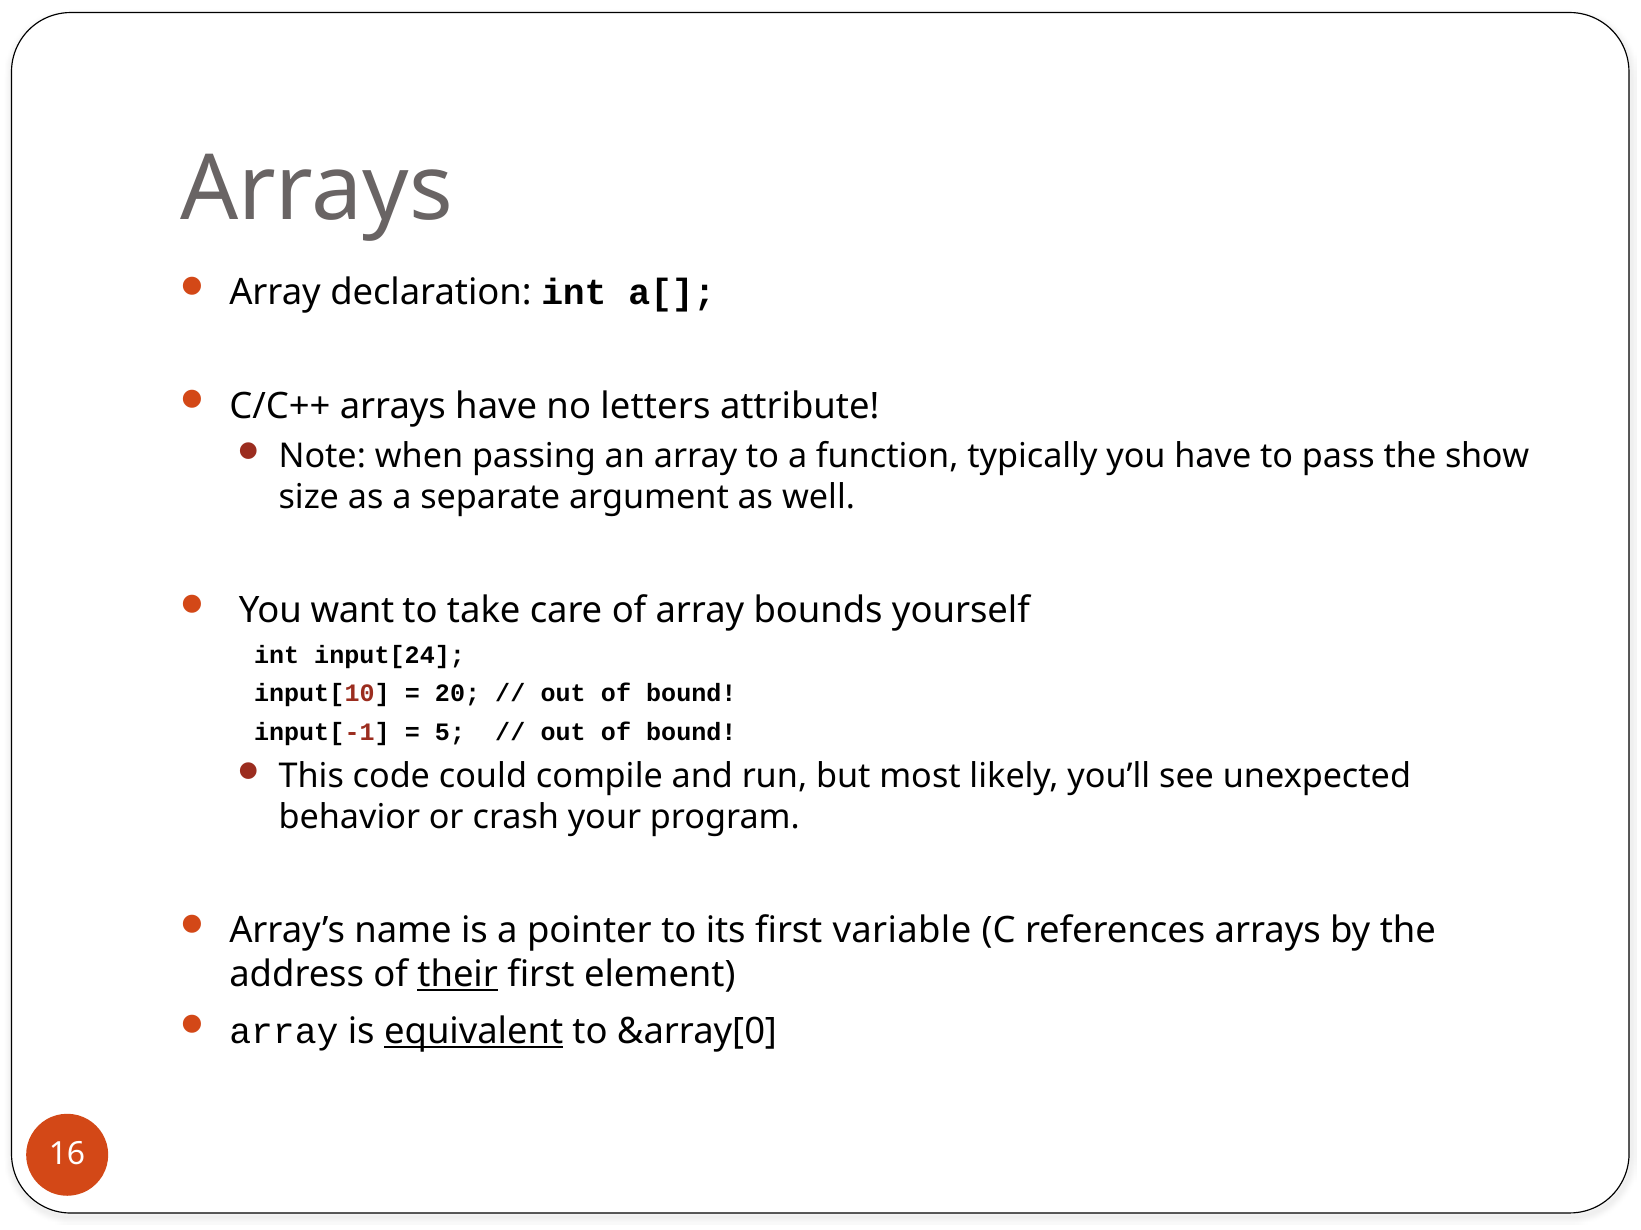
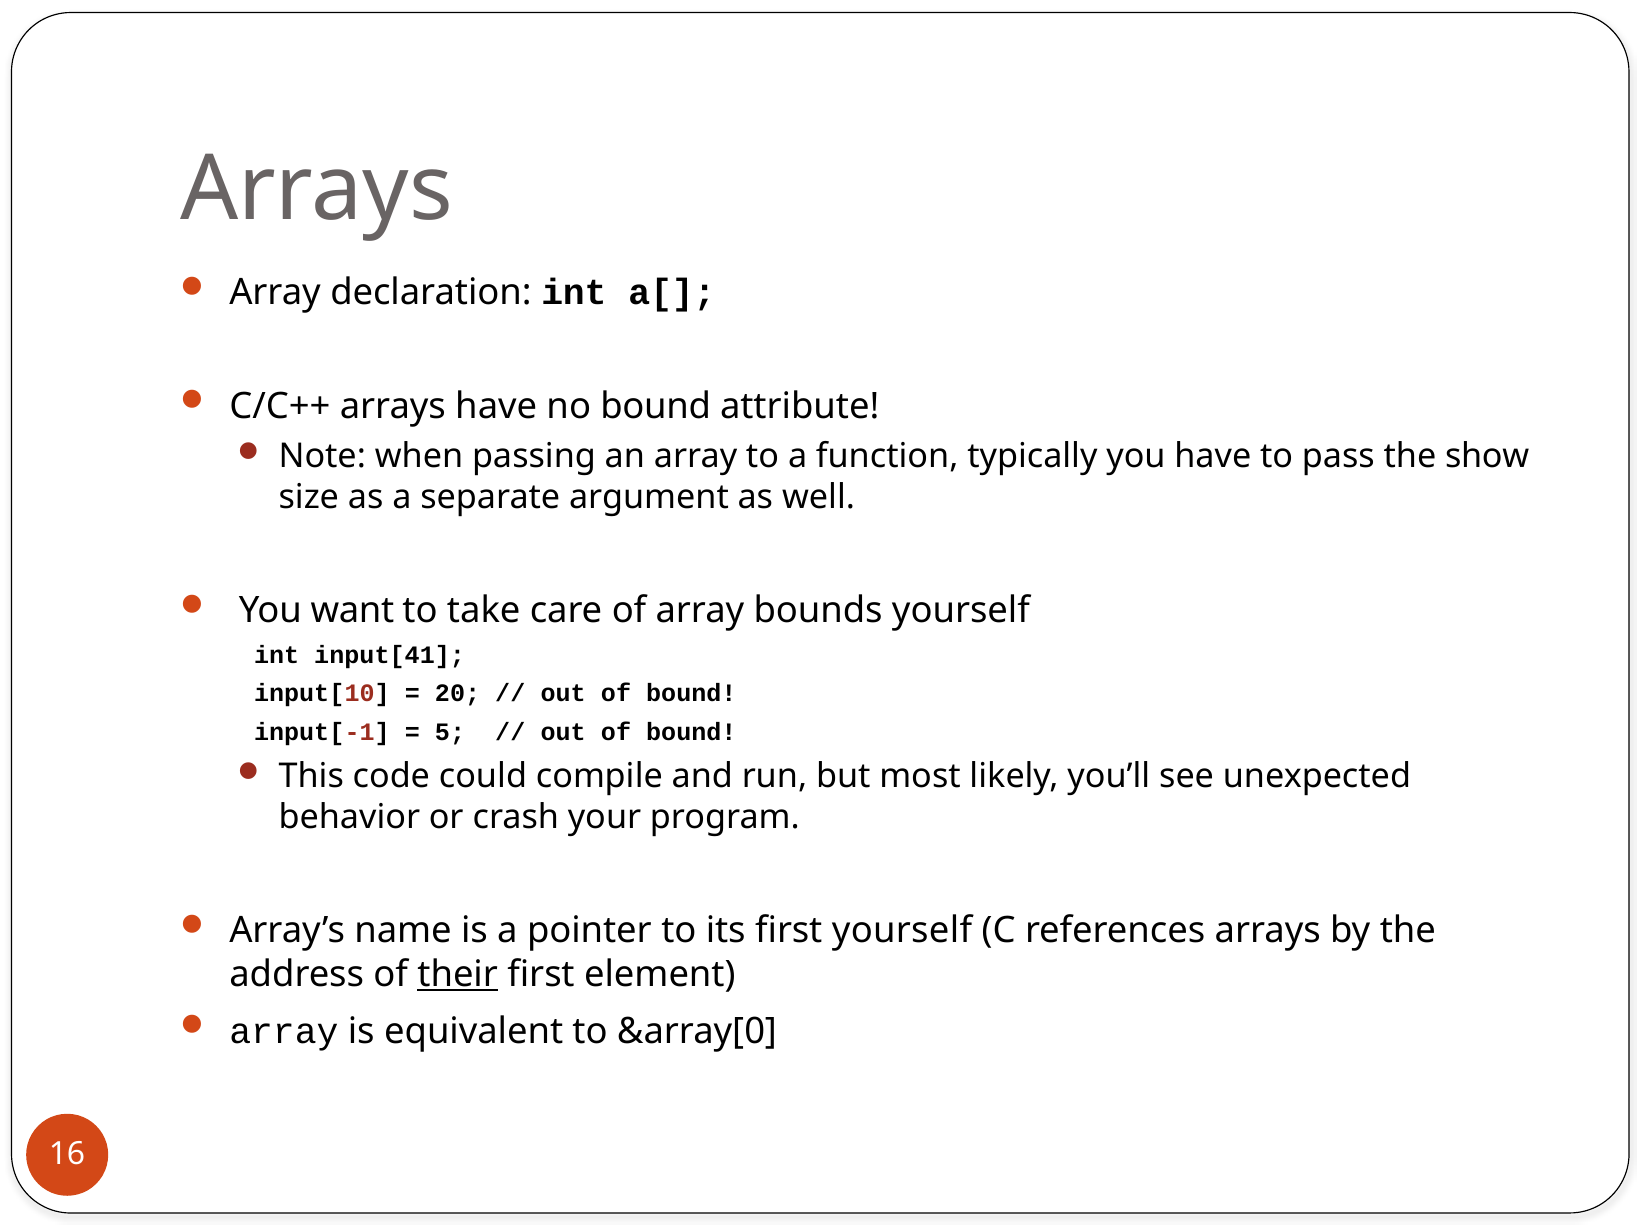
no letters: letters -> bound
input[24: input[24 -> input[41
first variable: variable -> yourself
equivalent underline: present -> none
